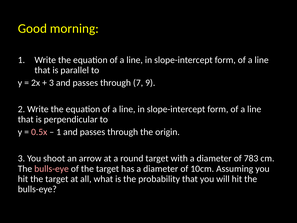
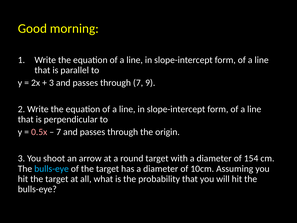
1 at (59, 132): 1 -> 7
783: 783 -> 154
bulls-eye at (52, 169) colour: pink -> light blue
